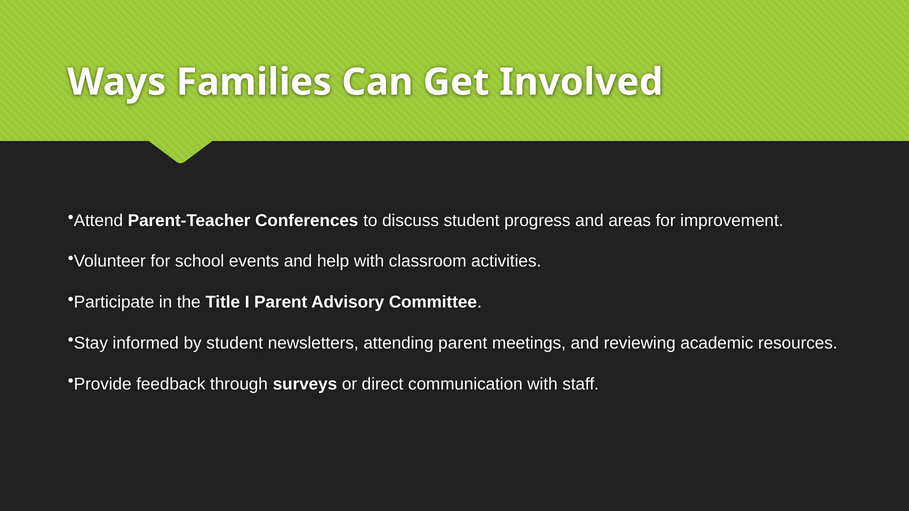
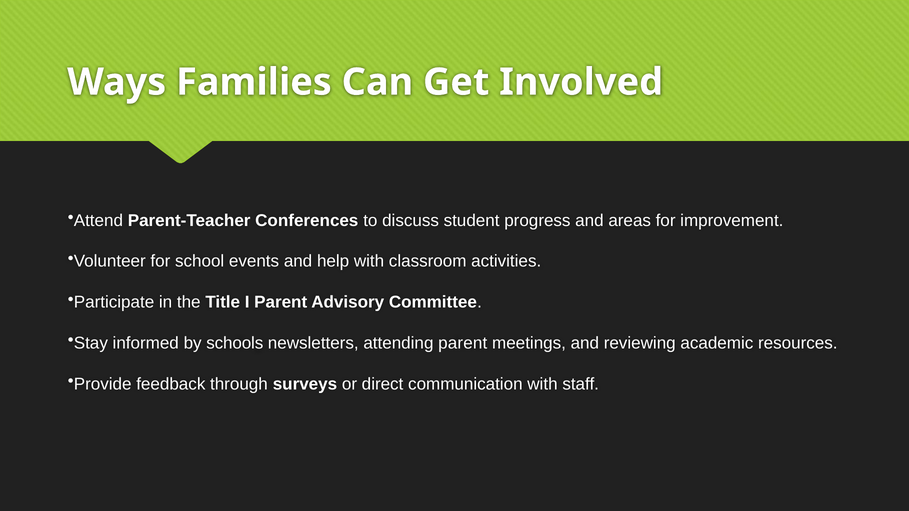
by student: student -> schools
